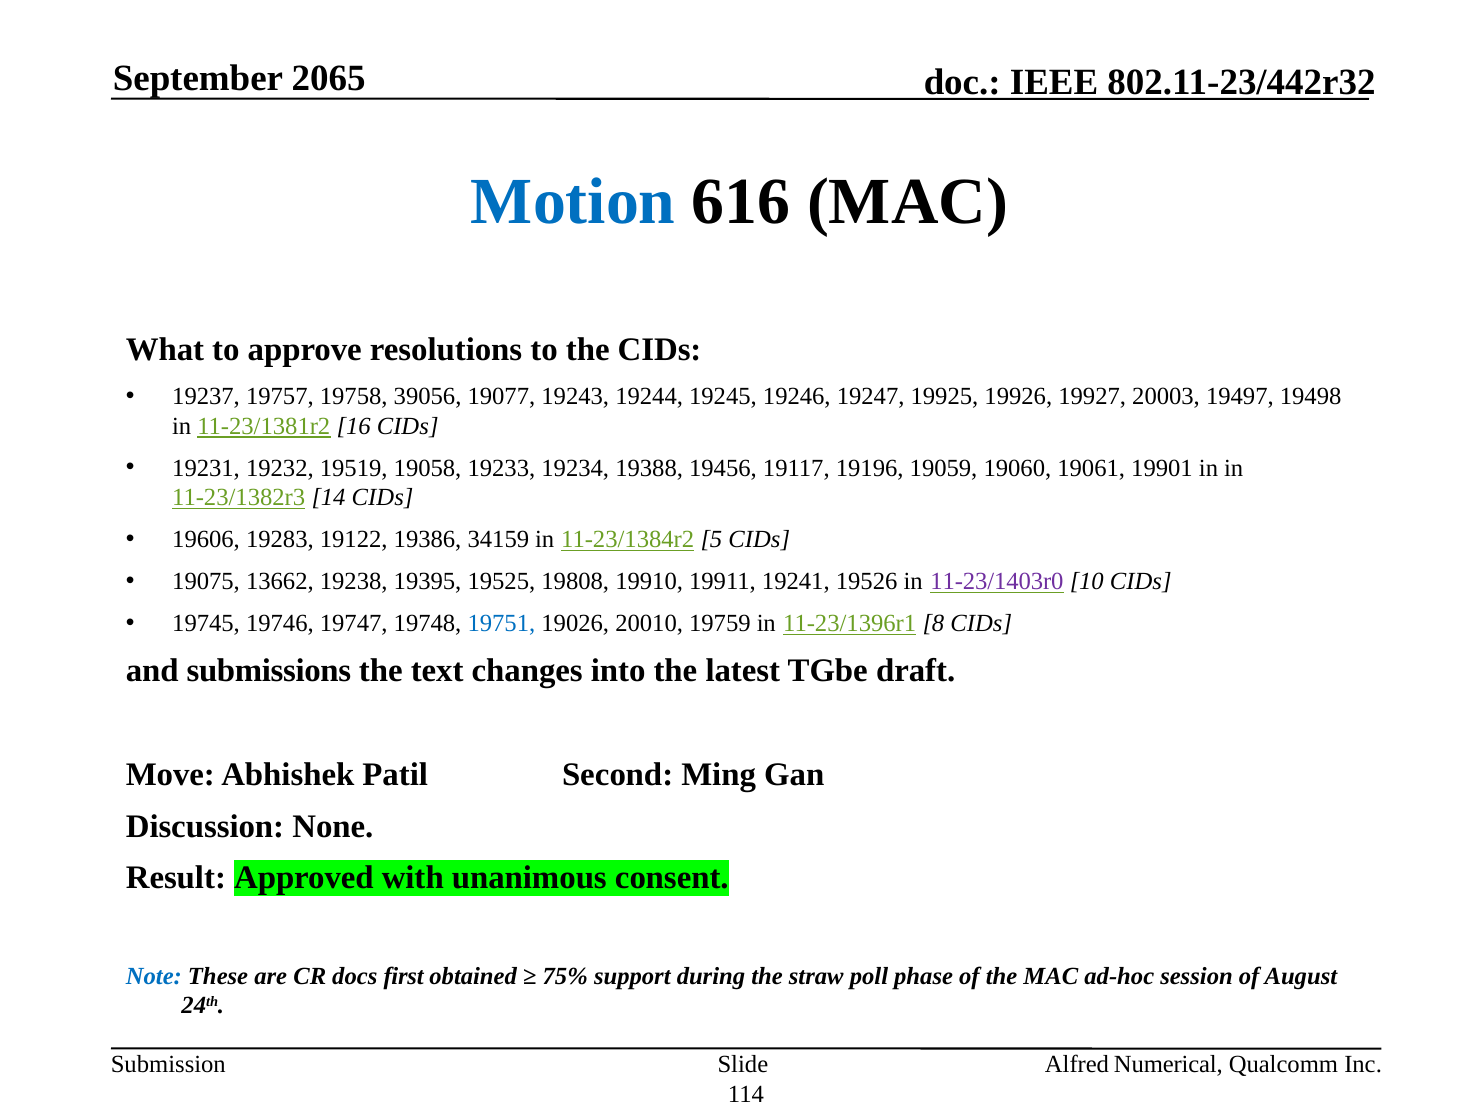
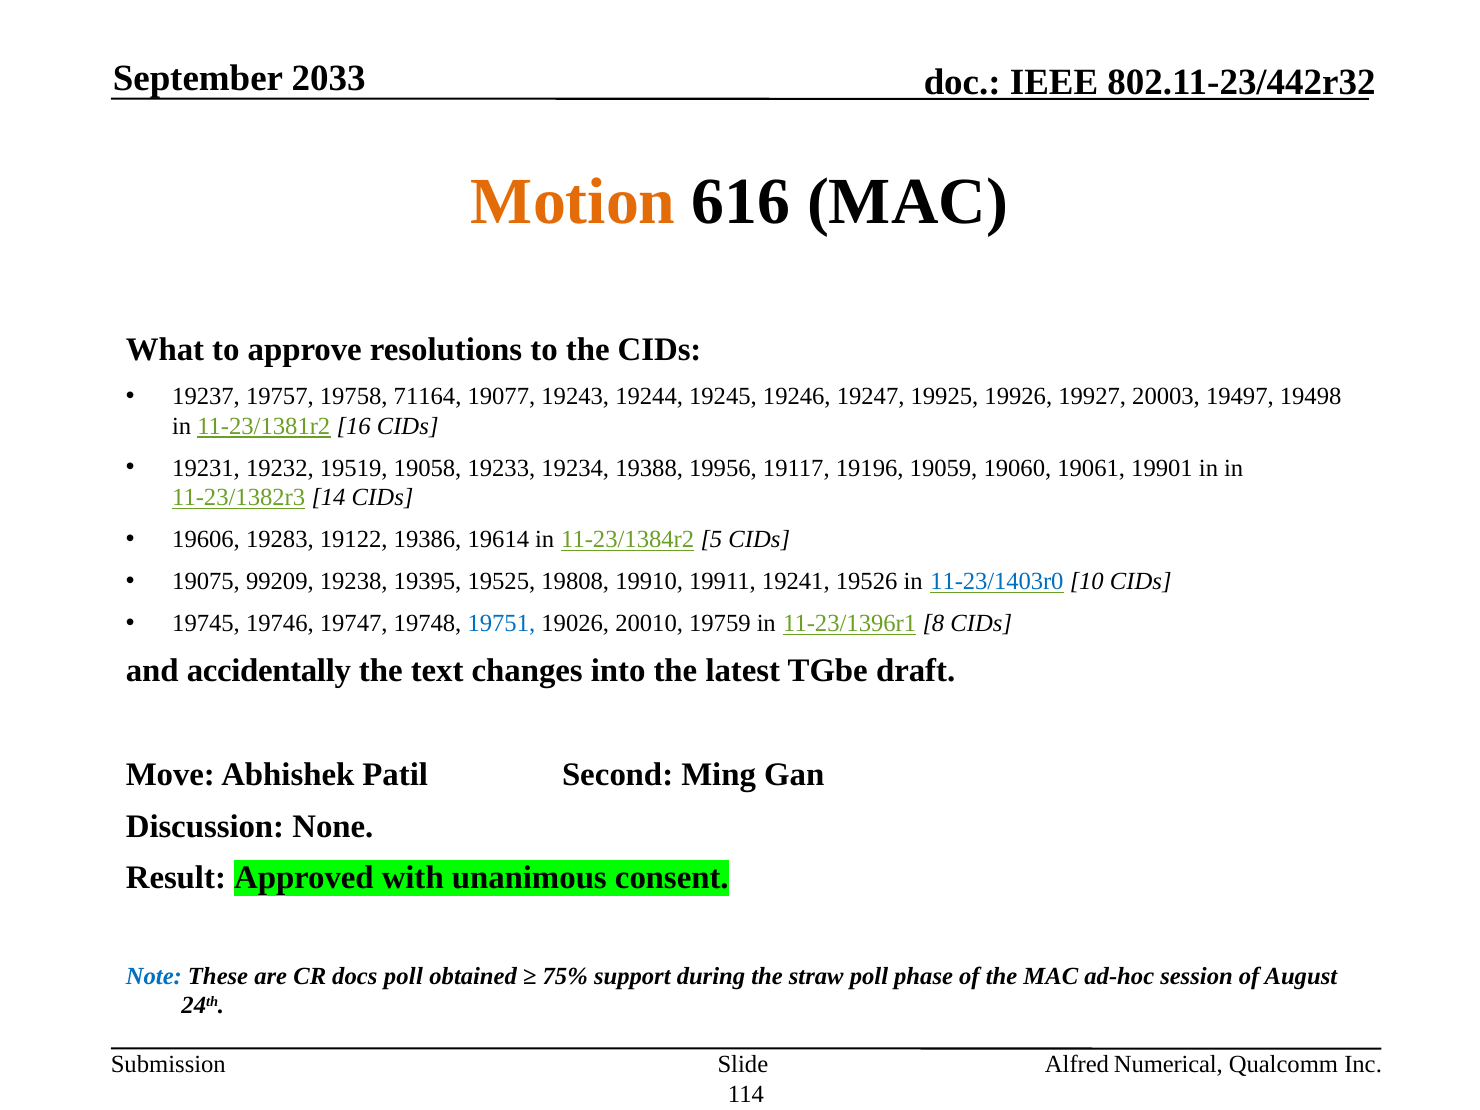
2065: 2065 -> 2033
Motion colour: blue -> orange
39056: 39056 -> 71164
19456: 19456 -> 19956
34159: 34159 -> 19614
13662: 13662 -> 99209
11-23/1403r0 colour: purple -> blue
submissions: submissions -> accidentally
docs first: first -> poll
